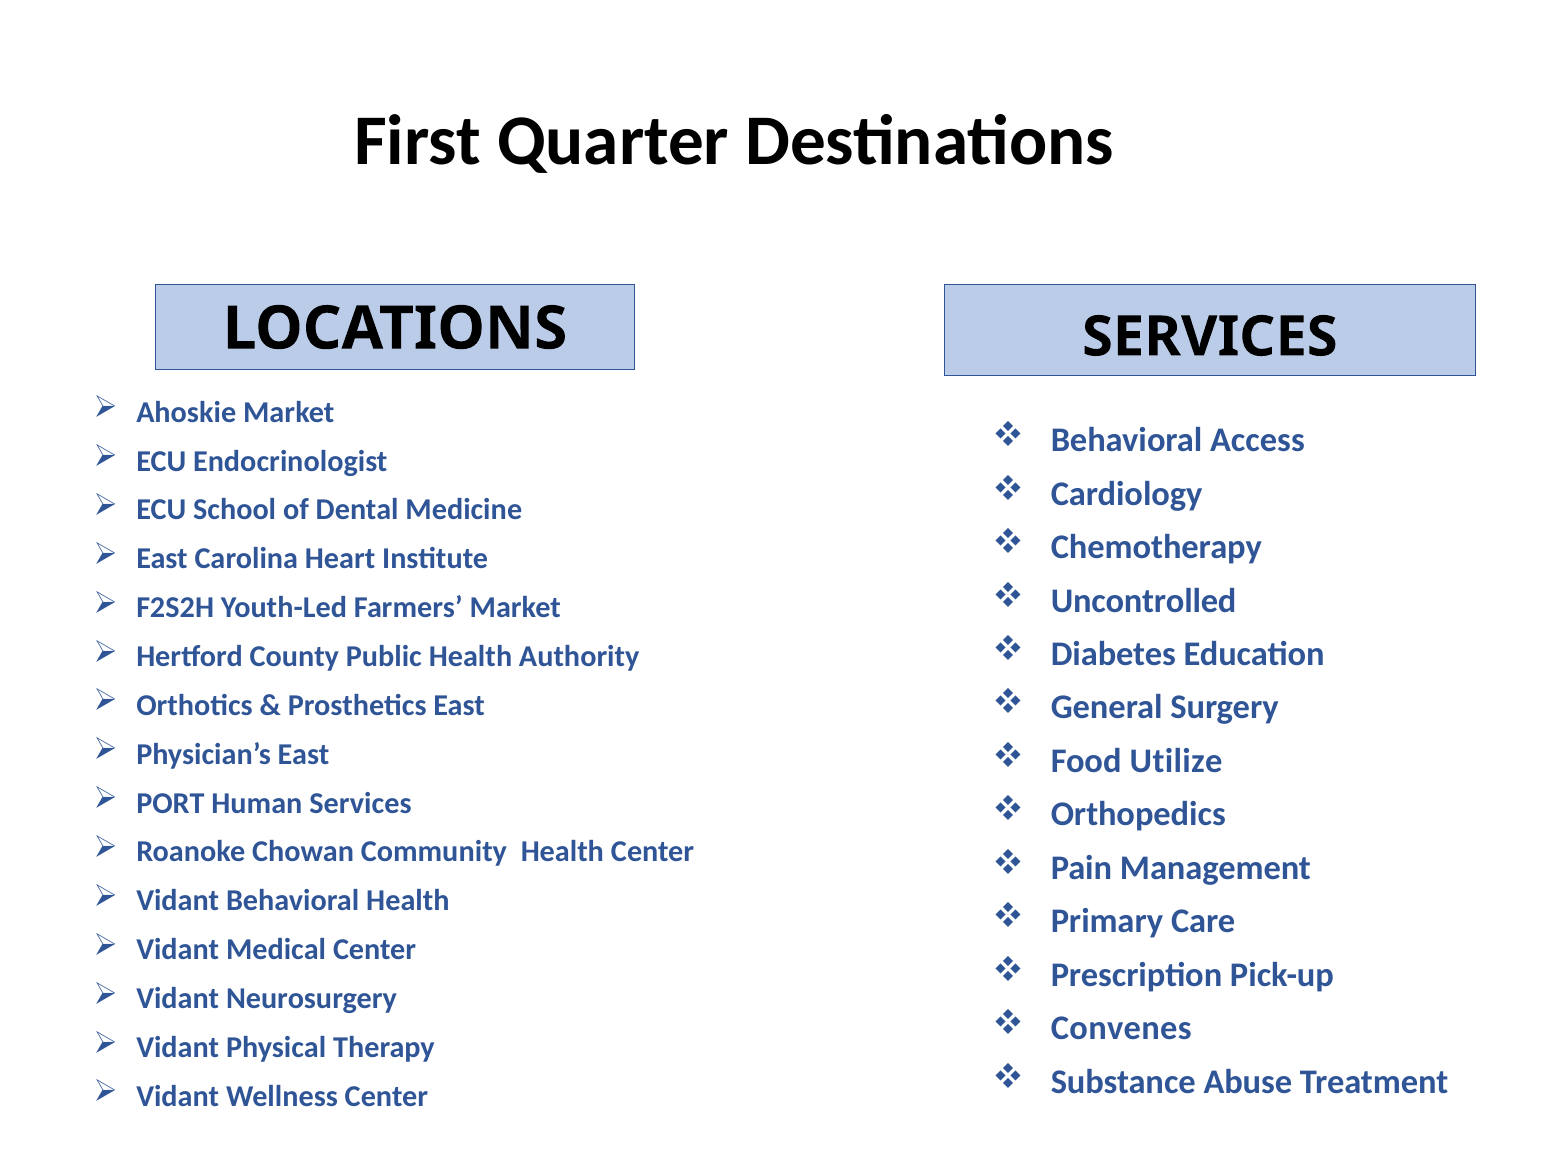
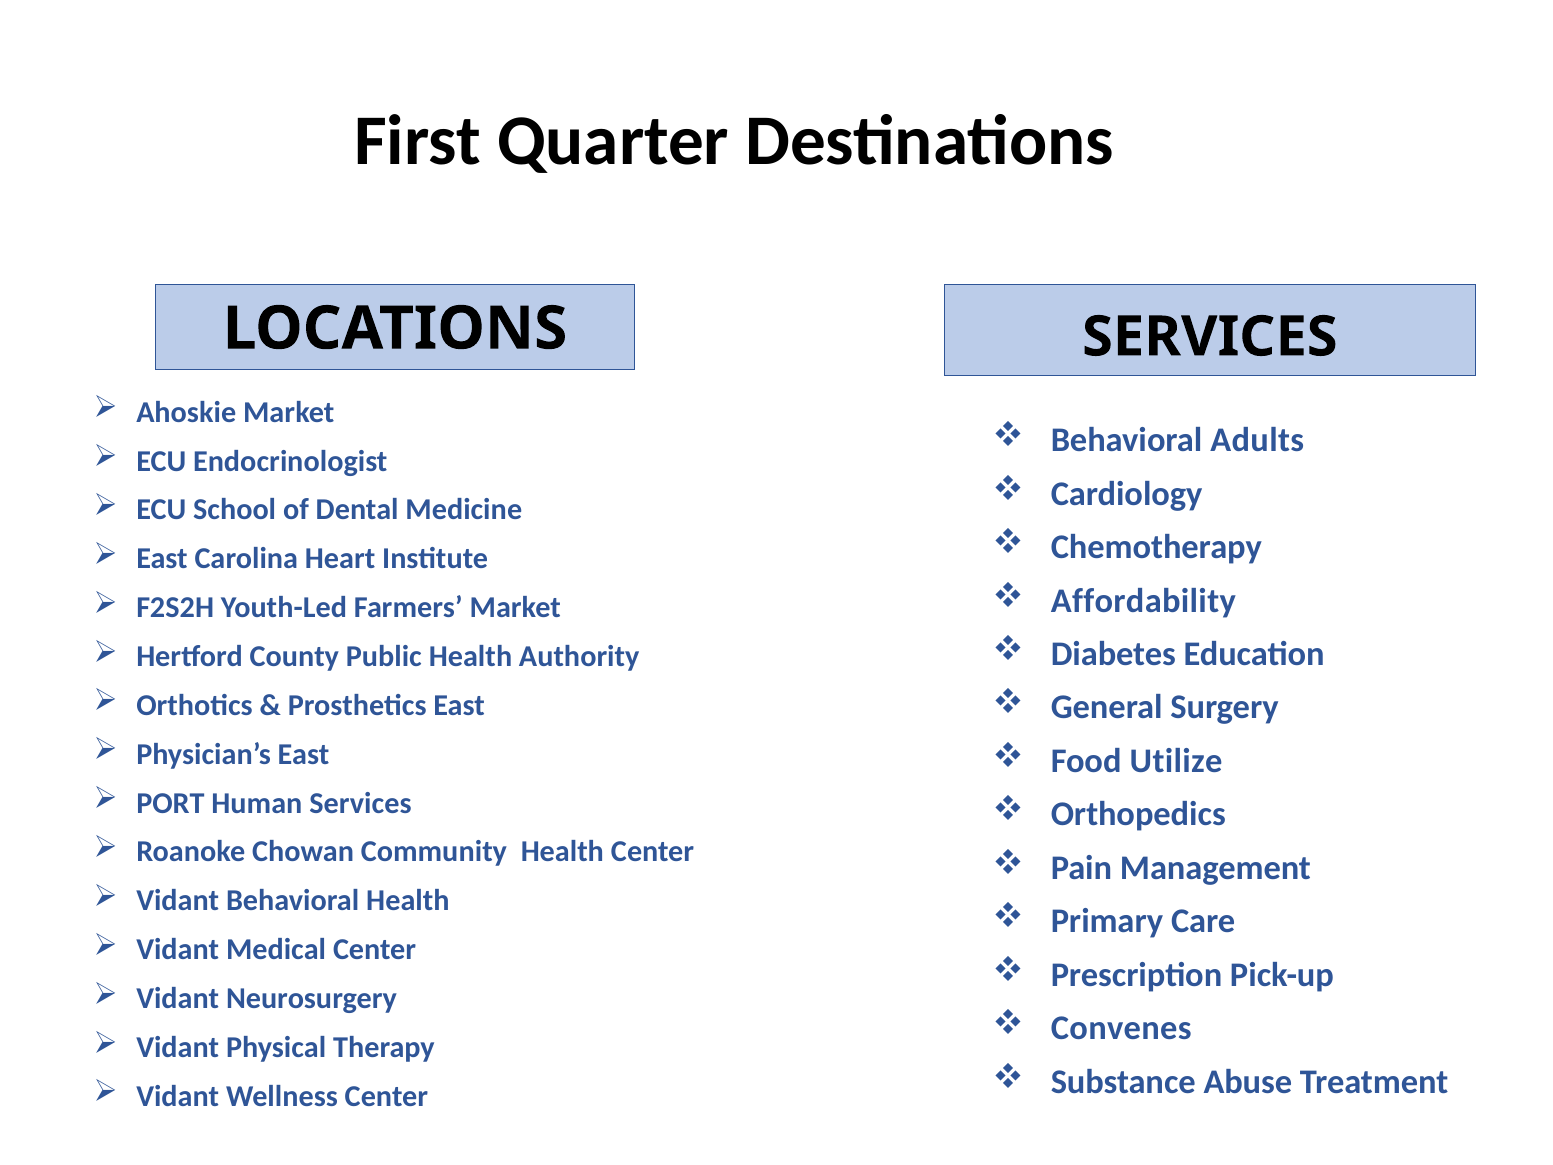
Access: Access -> Adults
Uncontrolled: Uncontrolled -> Affordability
